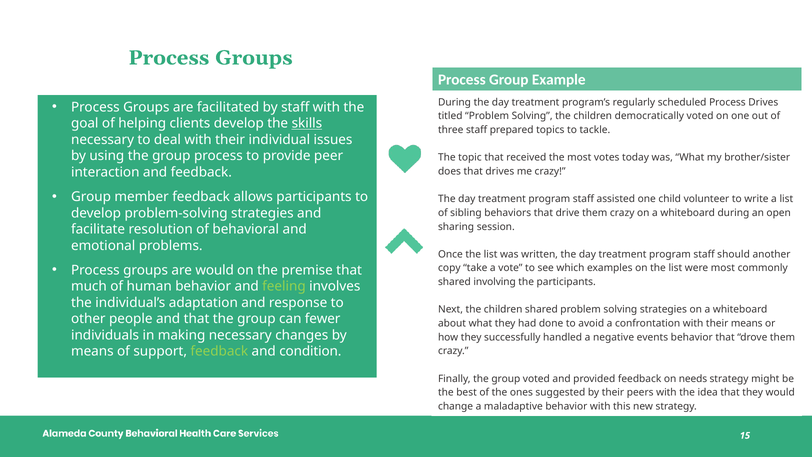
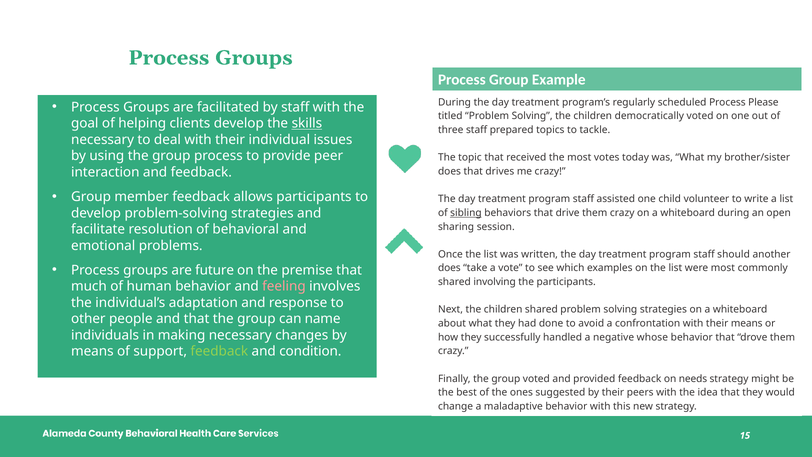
Process Drives: Drives -> Please
sibling underline: none -> present
are would: would -> future
copy at (449, 268): copy -> does
feeling colour: light green -> pink
fewer: fewer -> name
events: events -> whose
